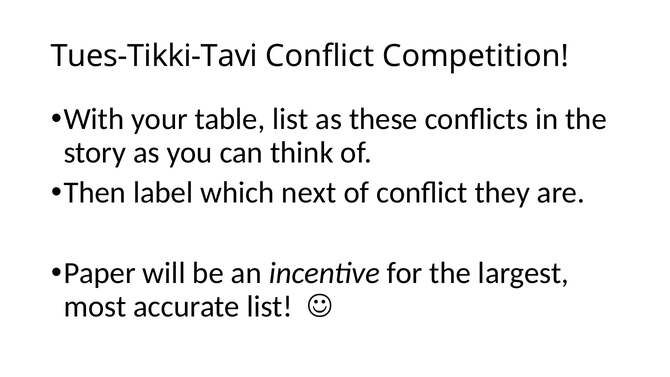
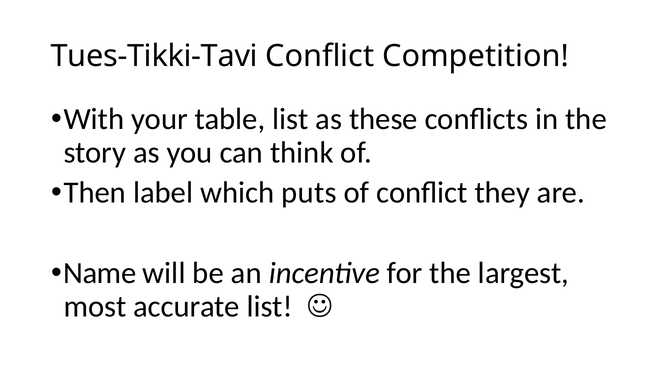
next: next -> puts
Paper: Paper -> Name
